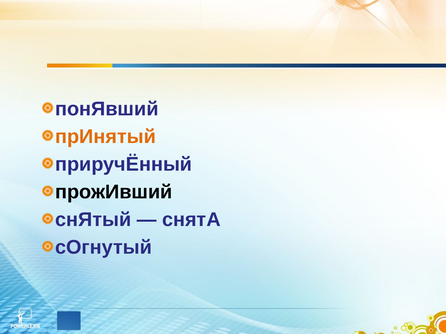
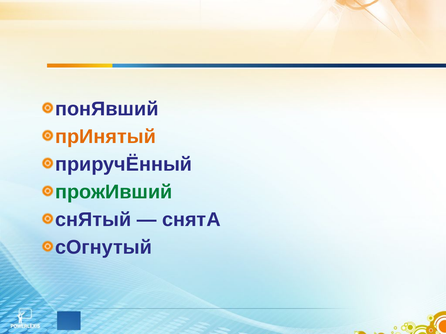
прожИвший colour: black -> green
